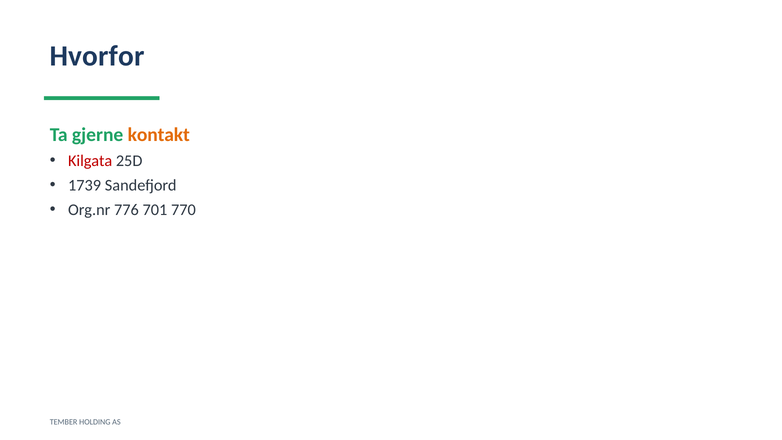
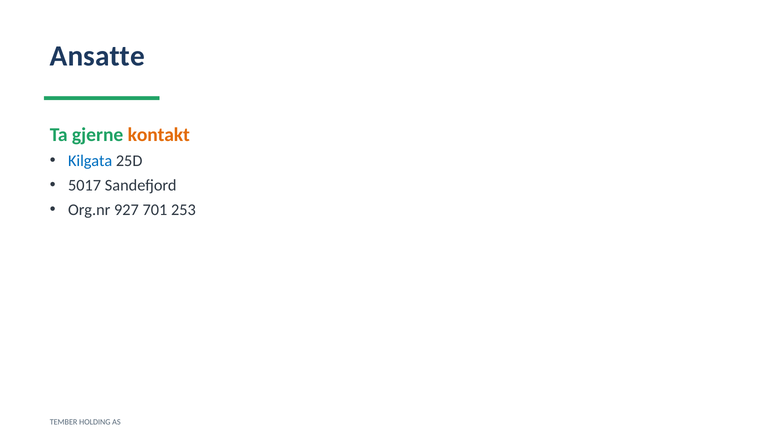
Hvorfor: Hvorfor -> Ansatte
Kilgata colour: red -> blue
1739: 1739 -> 5017
776: 776 -> 927
770: 770 -> 253
